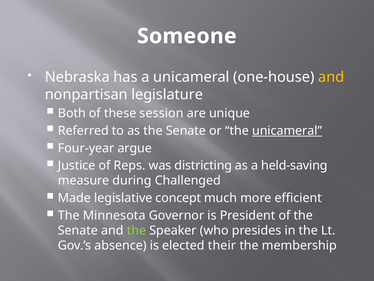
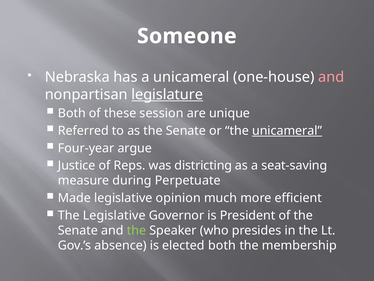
and at (331, 77) colour: yellow -> pink
legislature underline: none -> present
held-saving: held-saving -> seat-saving
Challenged: Challenged -> Perpetuate
concept: concept -> opinion
The Minnesota: Minnesota -> Legislative
elected their: their -> both
